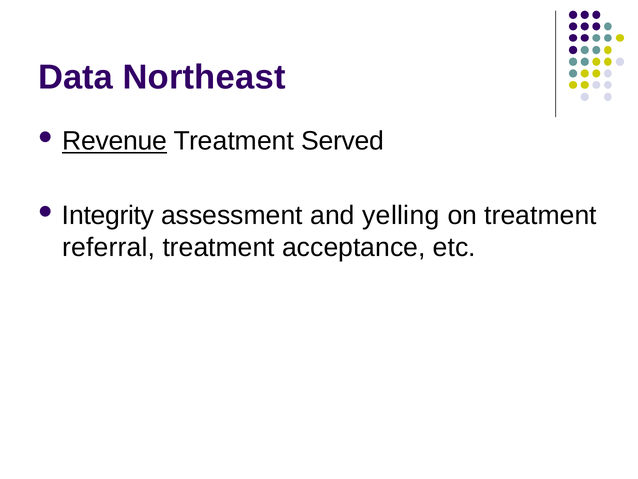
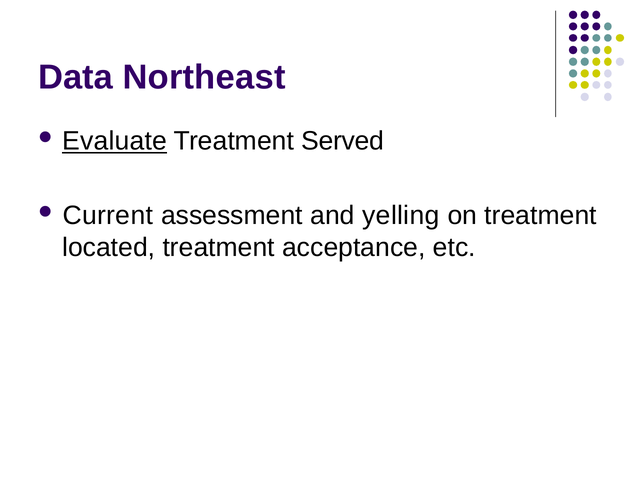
Revenue: Revenue -> Evaluate
Integrity: Integrity -> Current
referral: referral -> located
